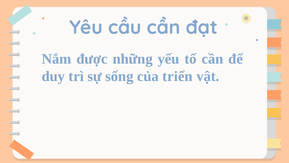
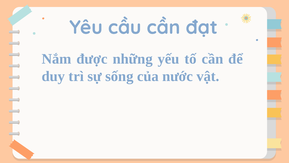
triển: triển -> nước
